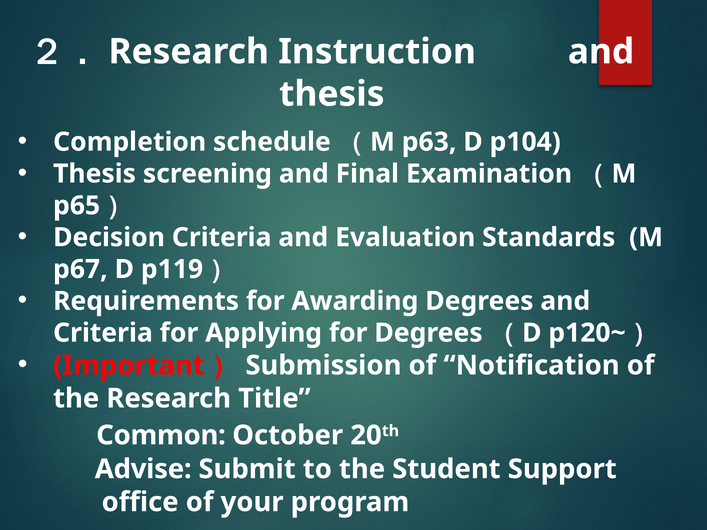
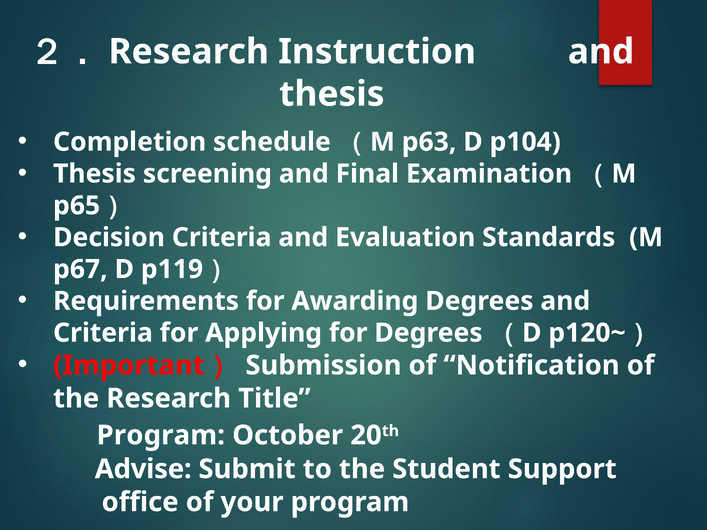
Common at (161, 436): Common -> Program
